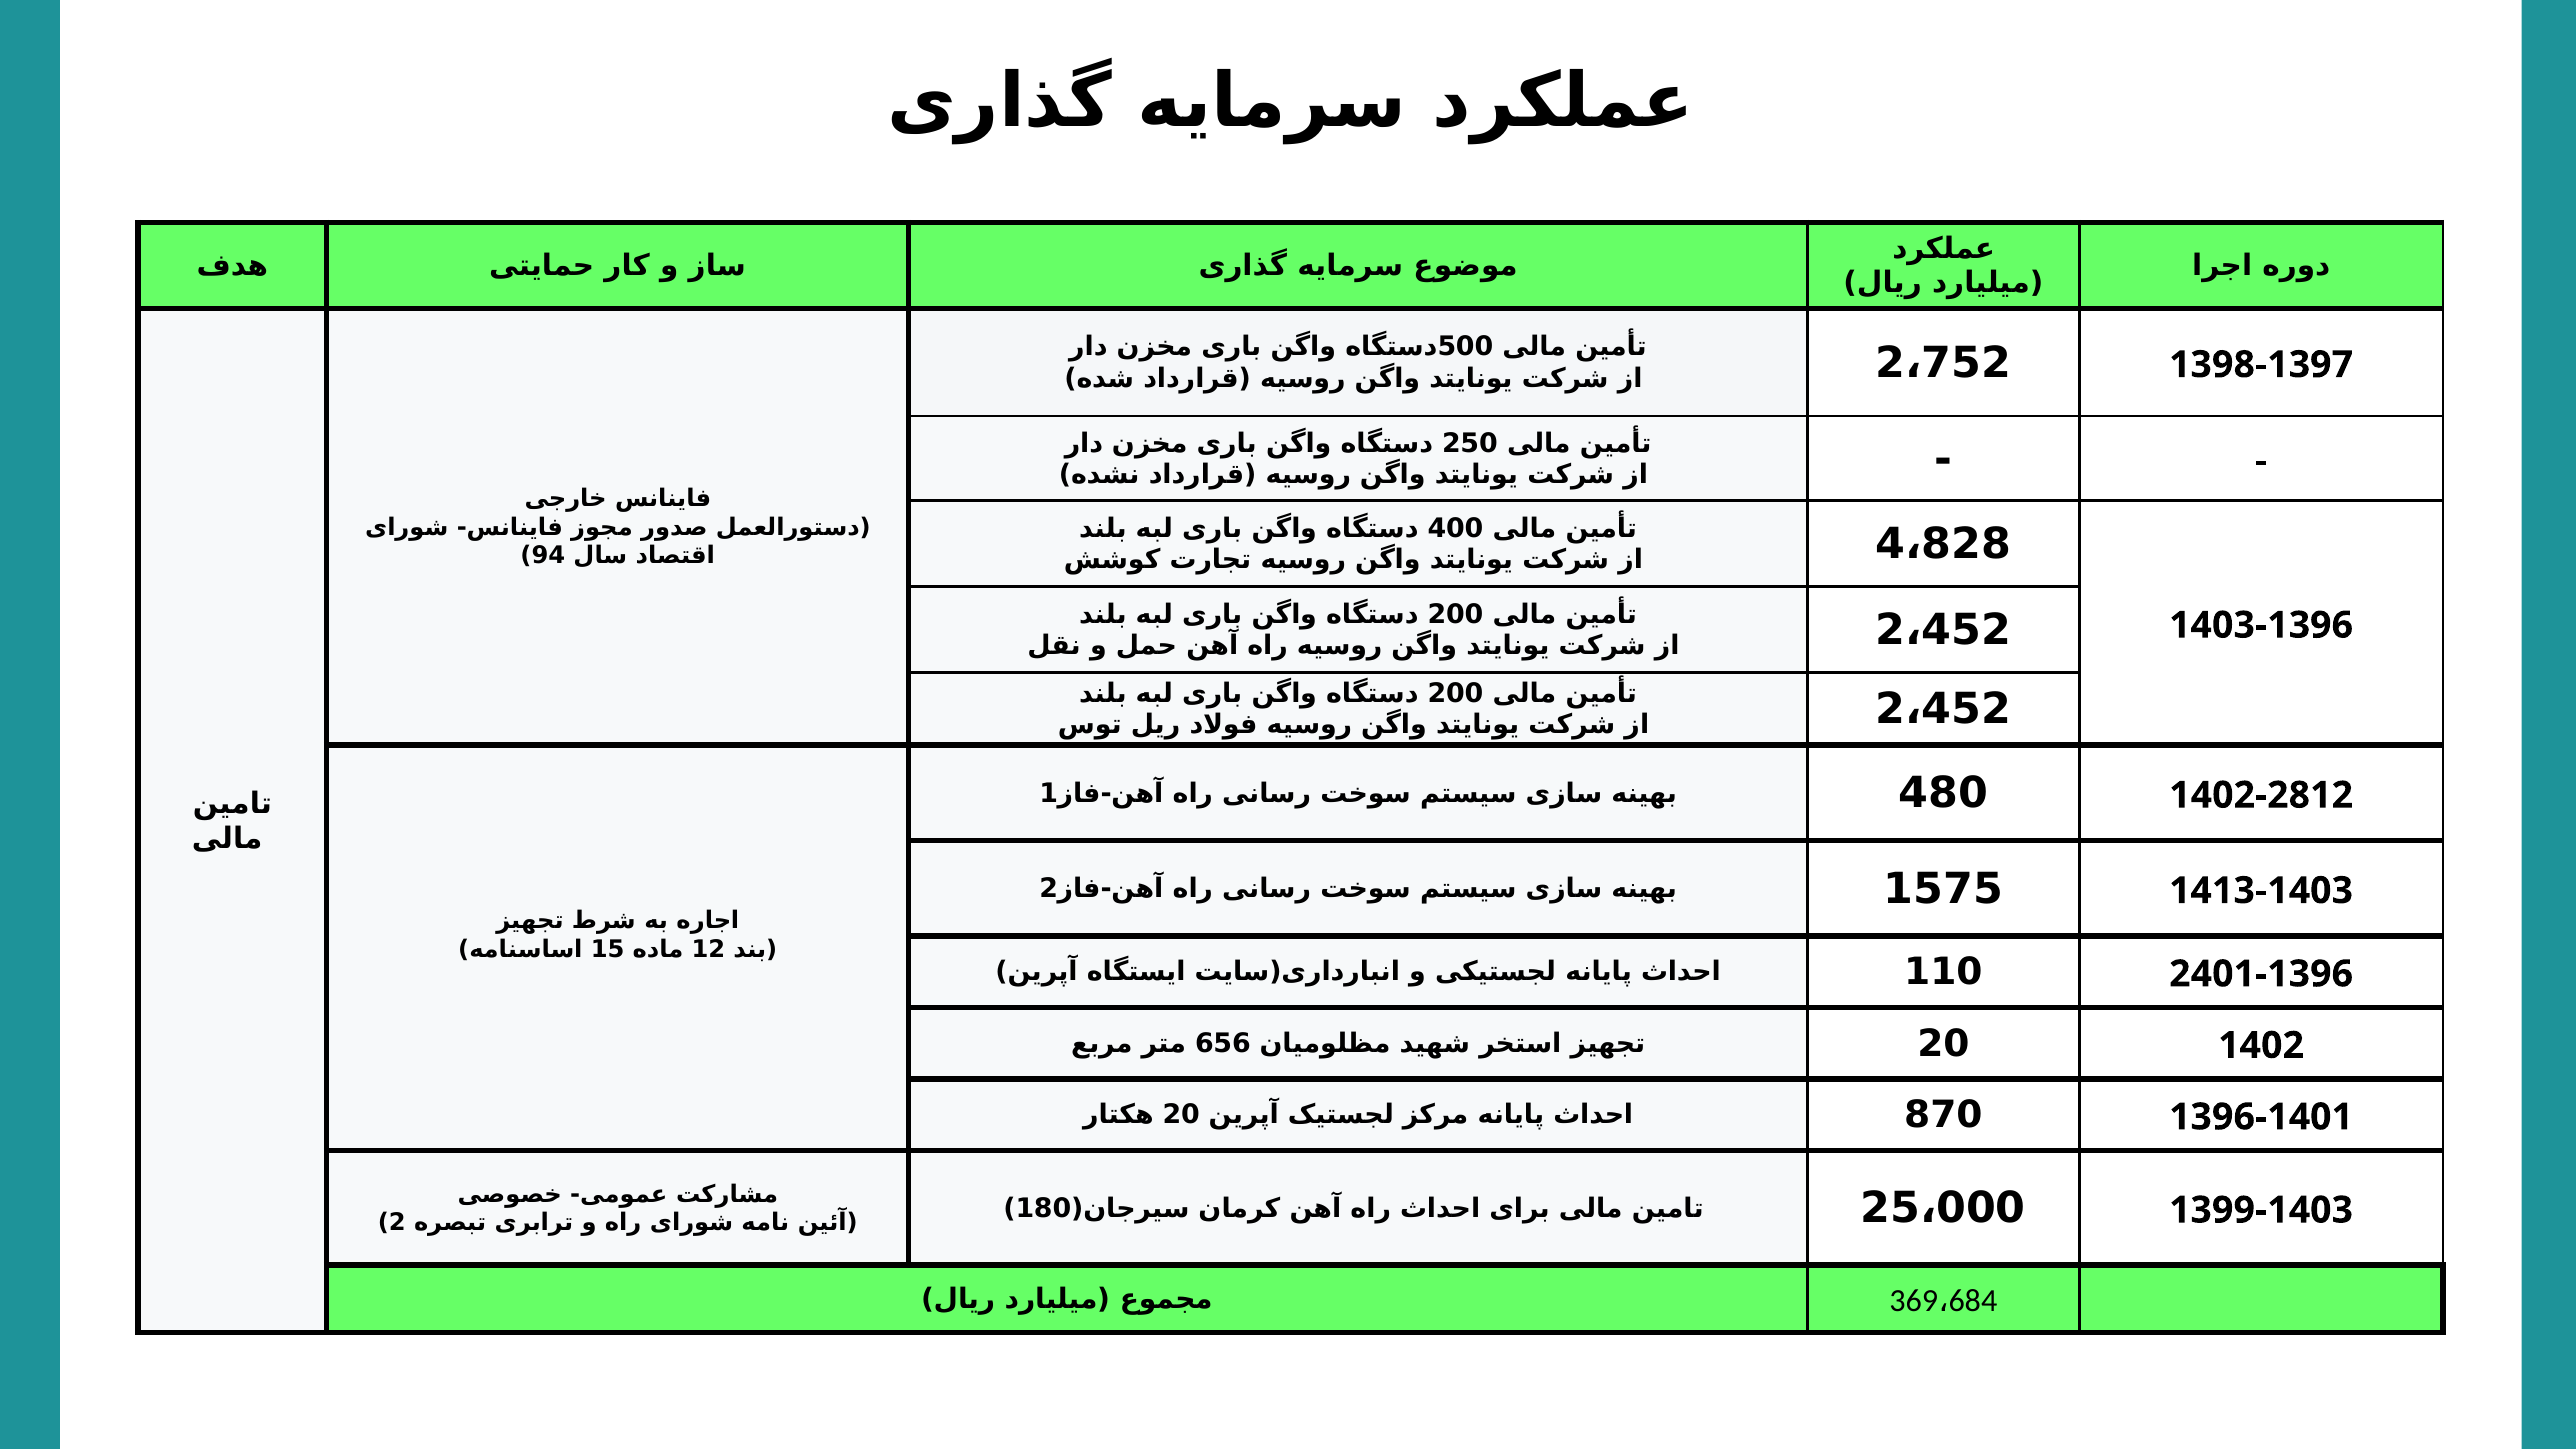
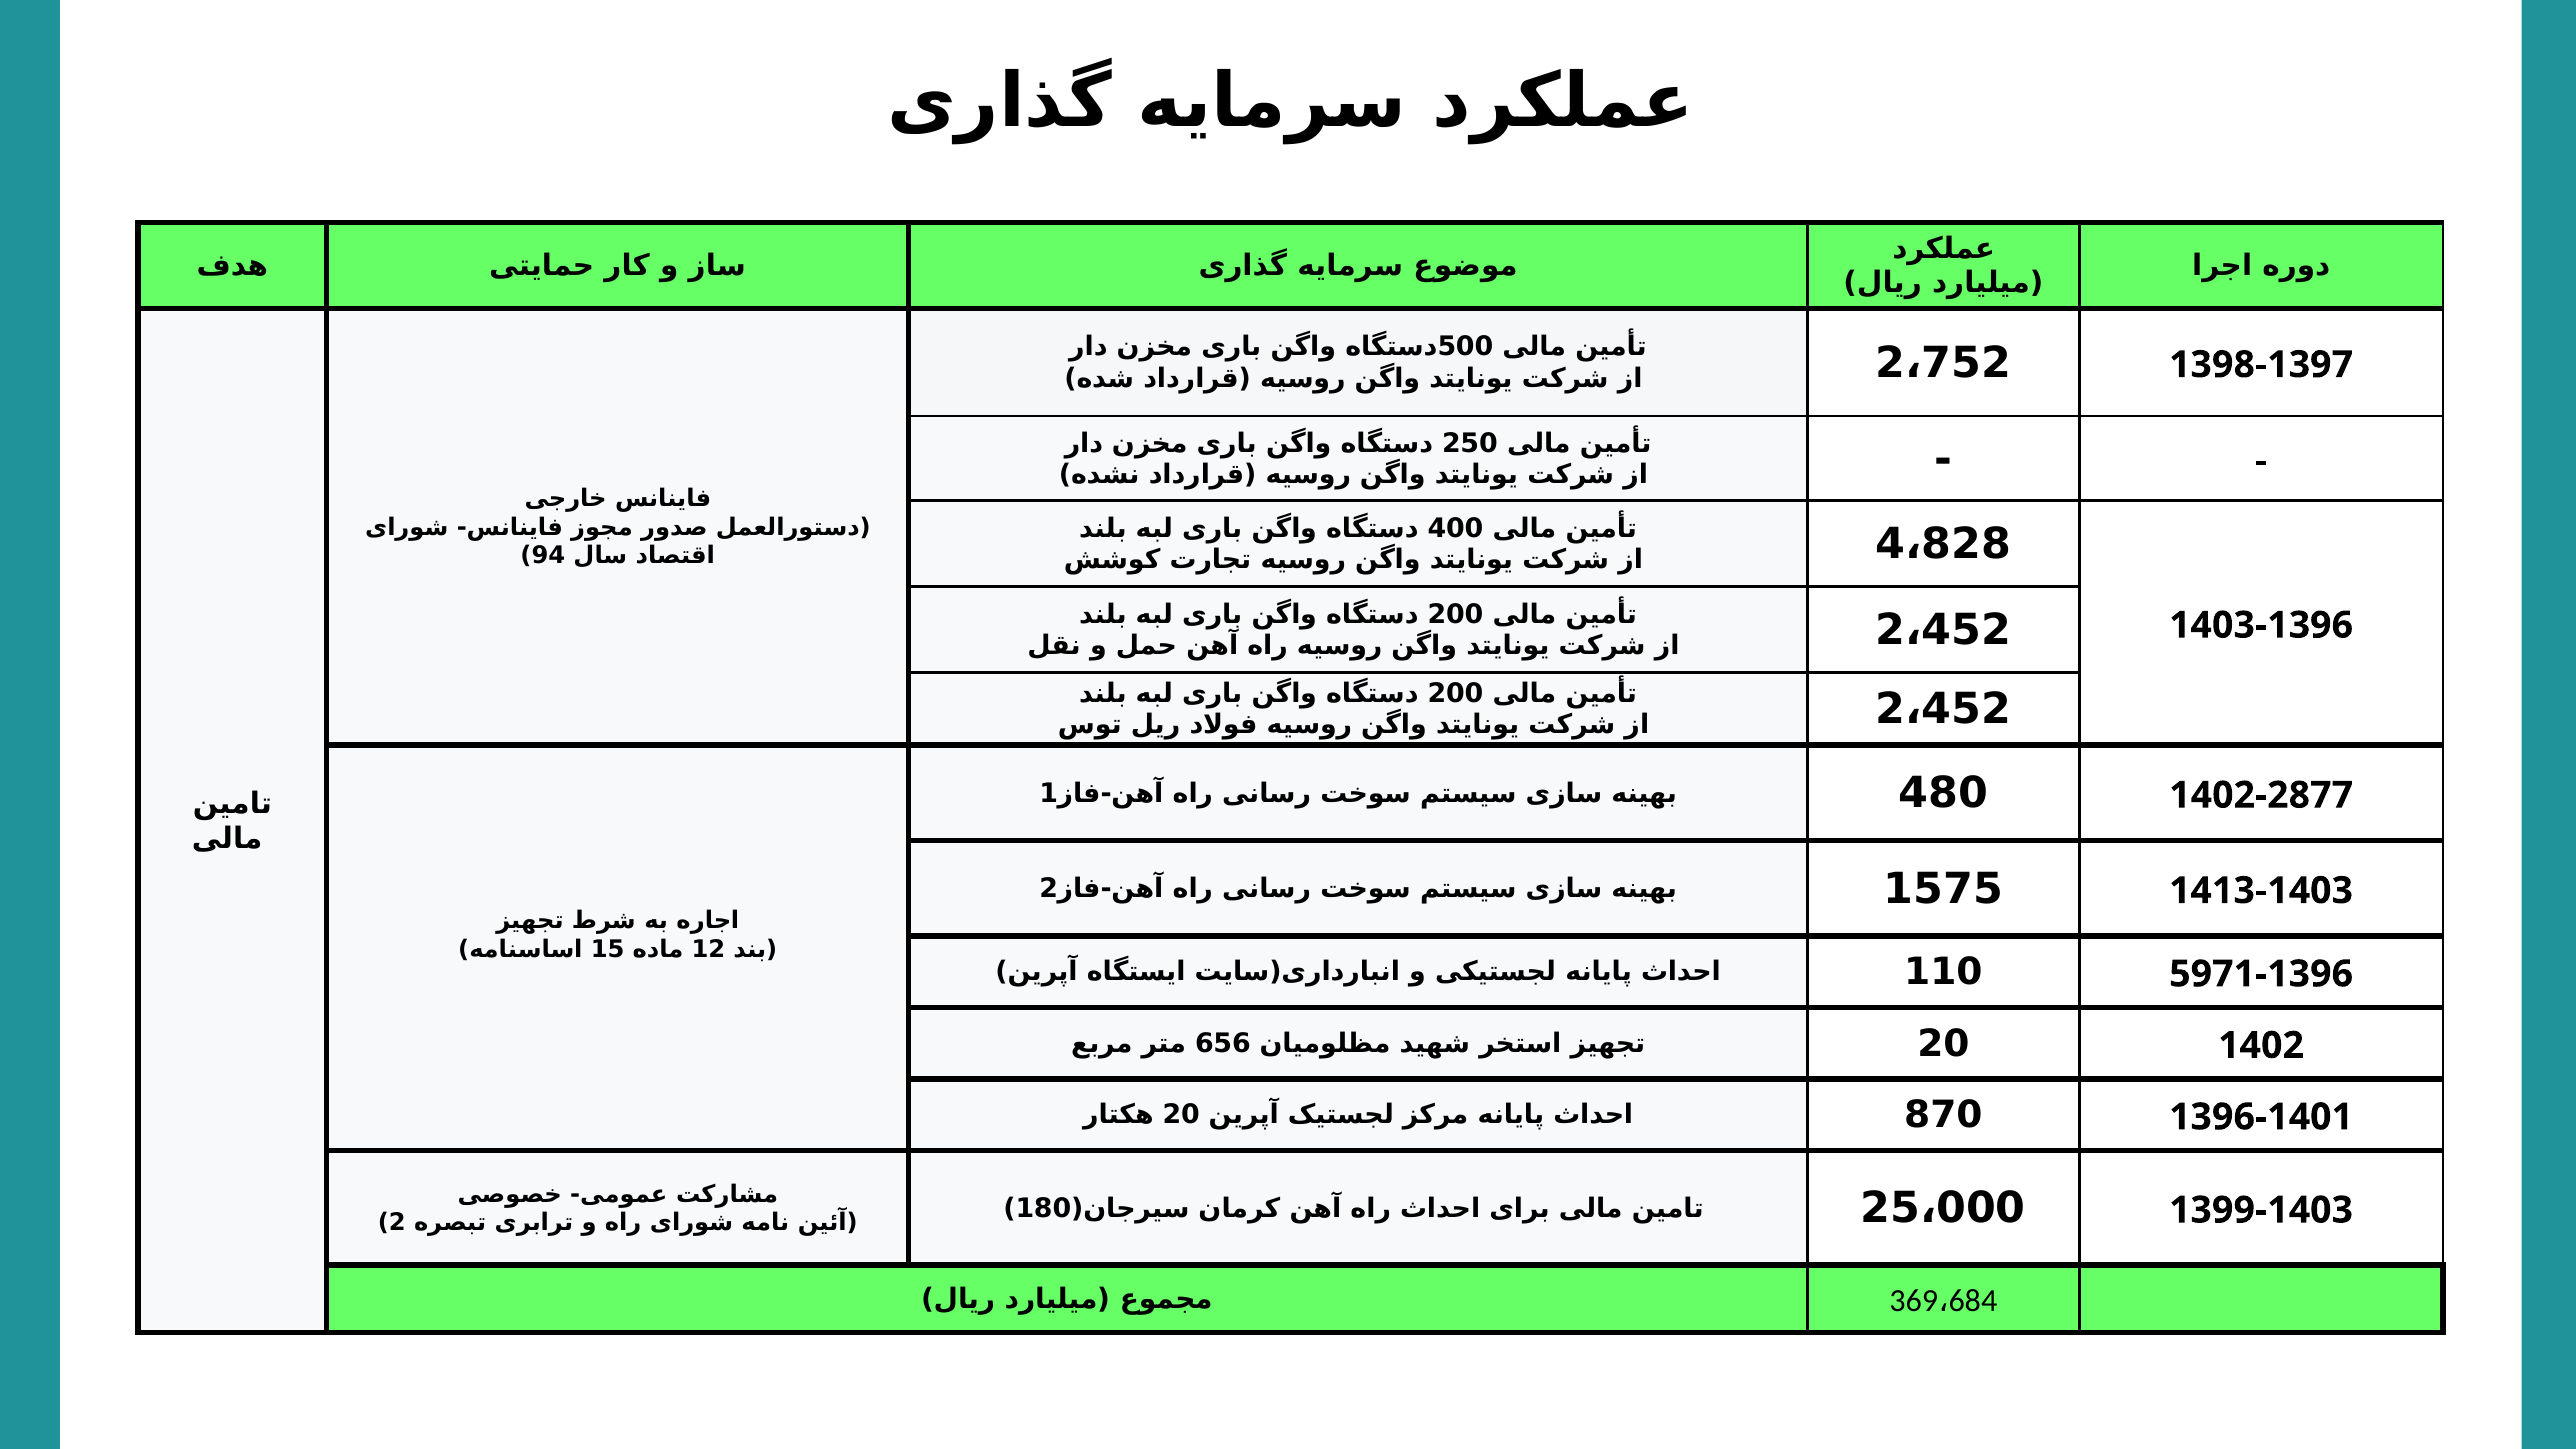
1402-2812: 1402-2812 -> 1402-2877
2401-1396: 2401-1396 -> 5971-1396
